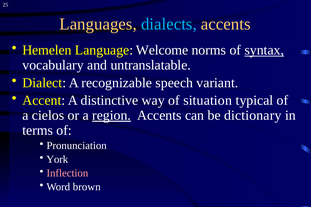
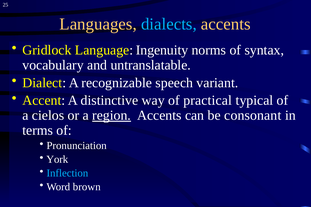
Hemelen: Hemelen -> Gridlock
Welcome: Welcome -> Ingenuity
syntax underline: present -> none
situation: situation -> practical
dictionary: dictionary -> consonant
Inflection colour: pink -> light blue
